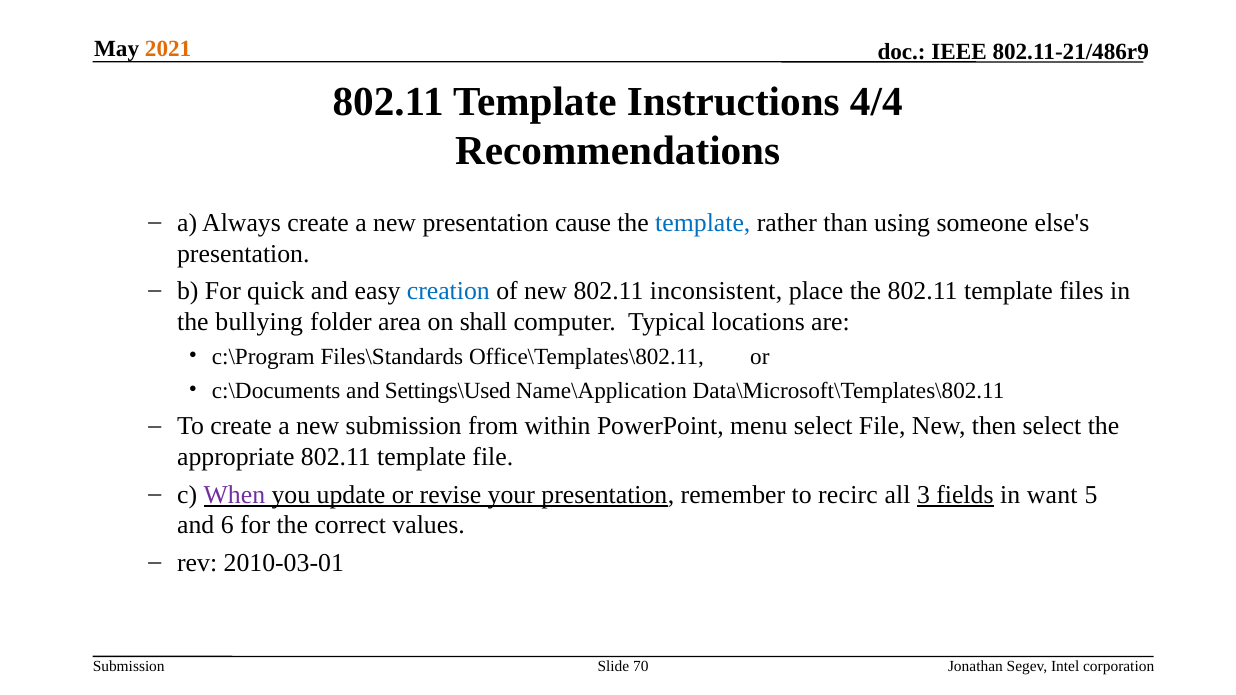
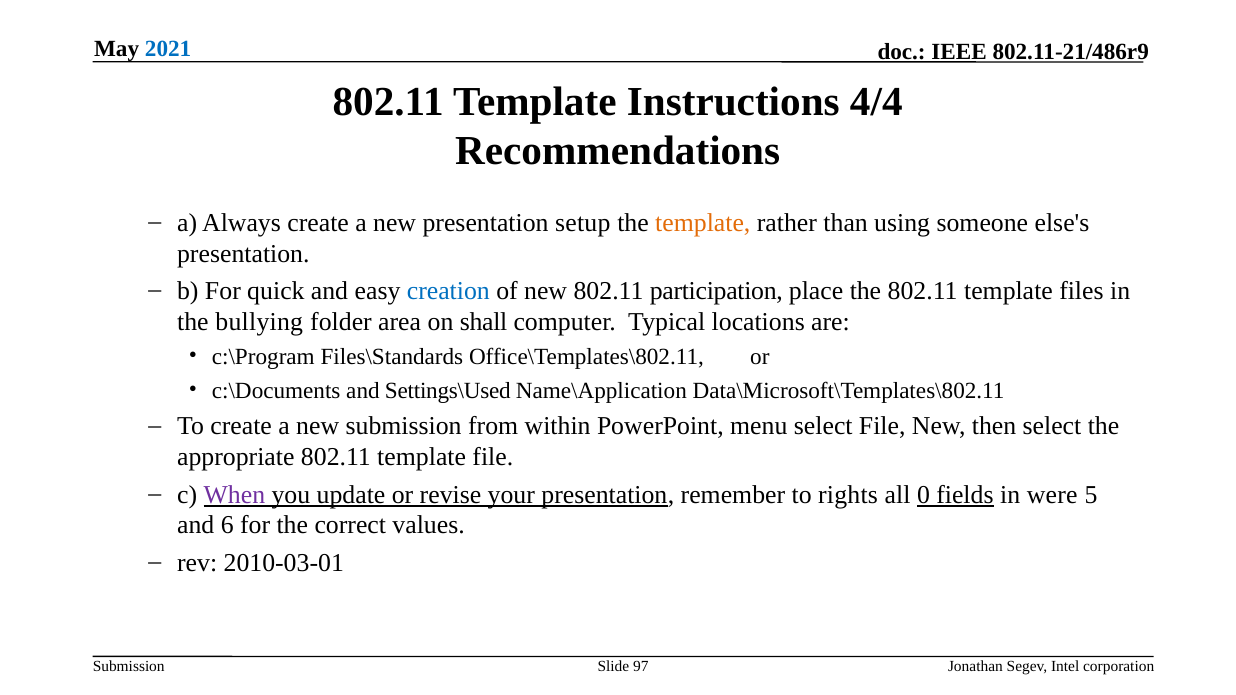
2021 colour: orange -> blue
cause: cause -> setup
template at (703, 223) colour: blue -> orange
inconsistent: inconsistent -> participation
recirc: recirc -> rights
3: 3 -> 0
want: want -> were
70: 70 -> 97
